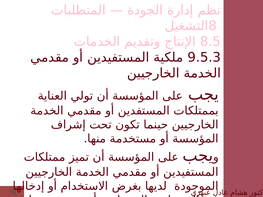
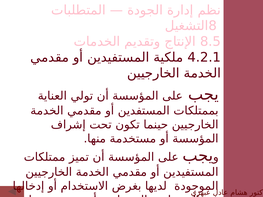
9.5.3: 9.5.3 -> 4.2.1
